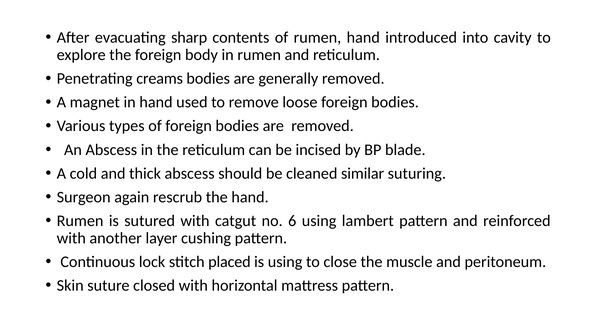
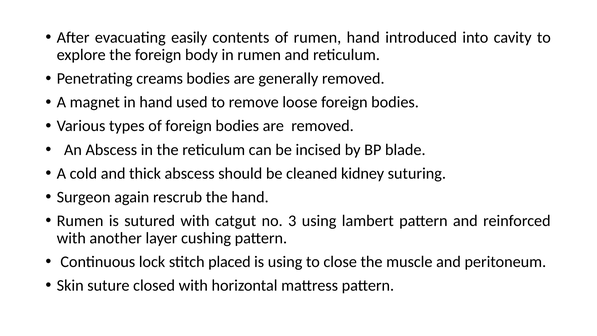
sharp: sharp -> easily
similar: similar -> kidney
6: 6 -> 3
